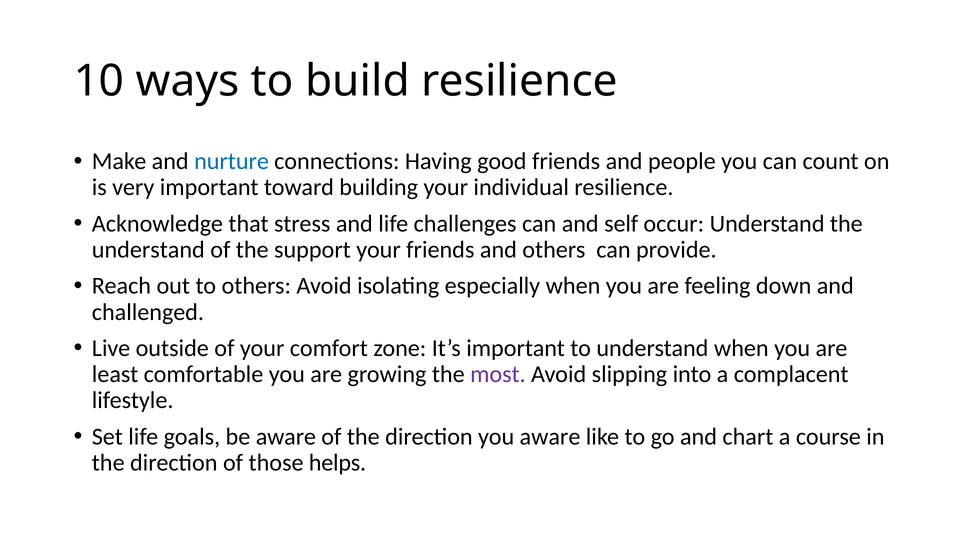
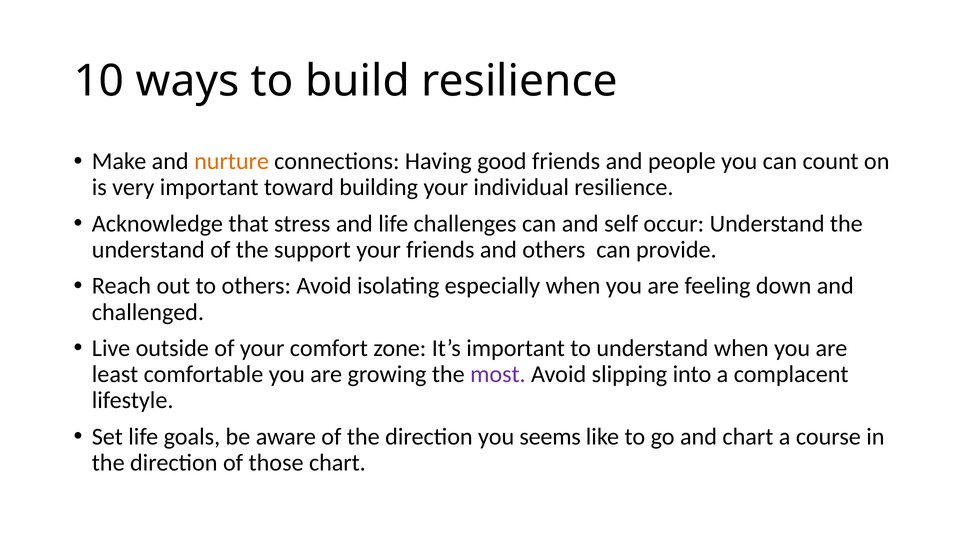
nurture colour: blue -> orange
you aware: aware -> seems
those helps: helps -> chart
